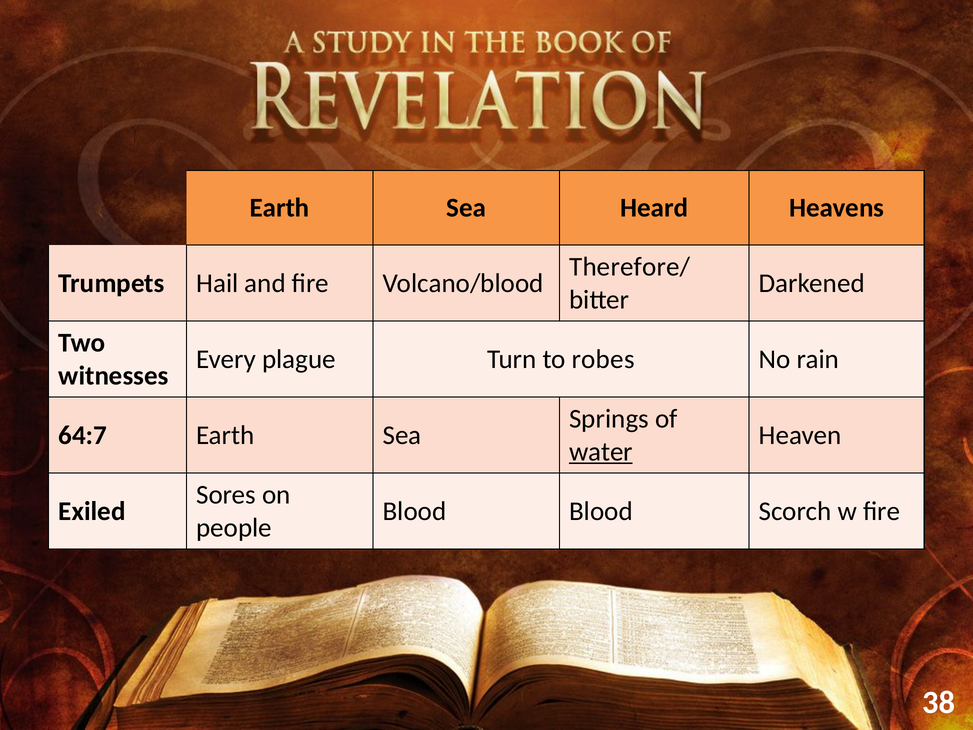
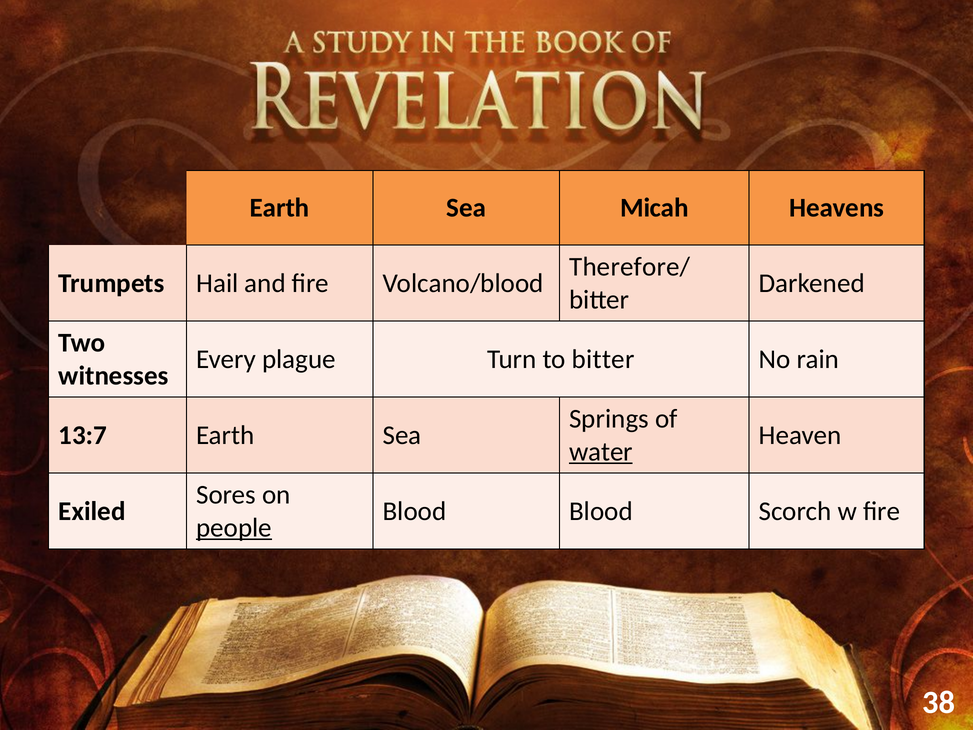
Heard: Heard -> Micah
to robes: robes -> bitter
64:7: 64:7 -> 13:7
people underline: none -> present
